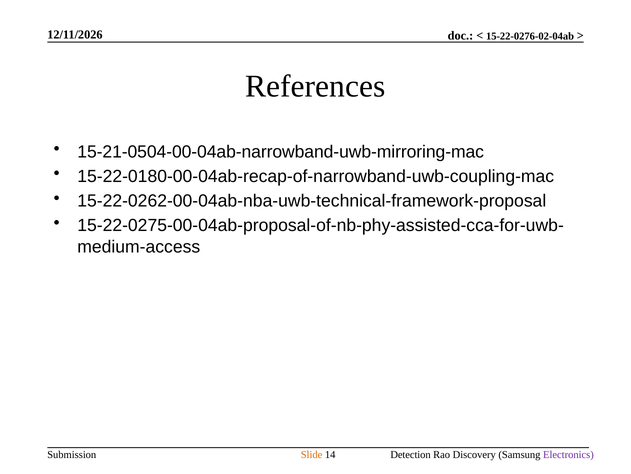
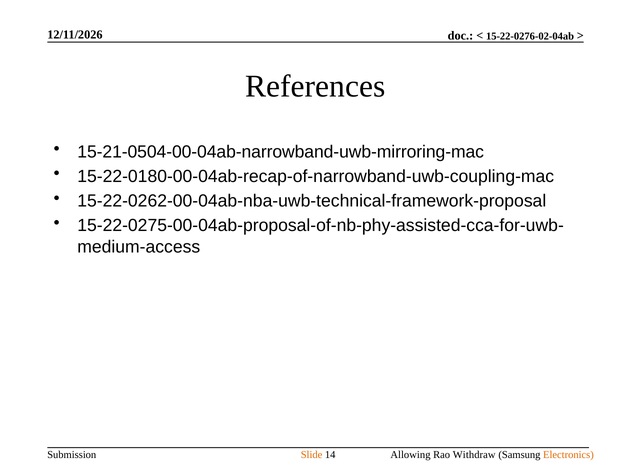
Detection: Detection -> Allowing
Discovery: Discovery -> Withdraw
Electronics colour: purple -> orange
